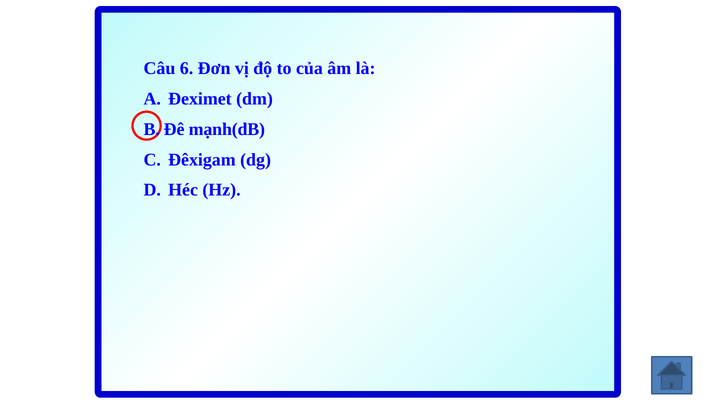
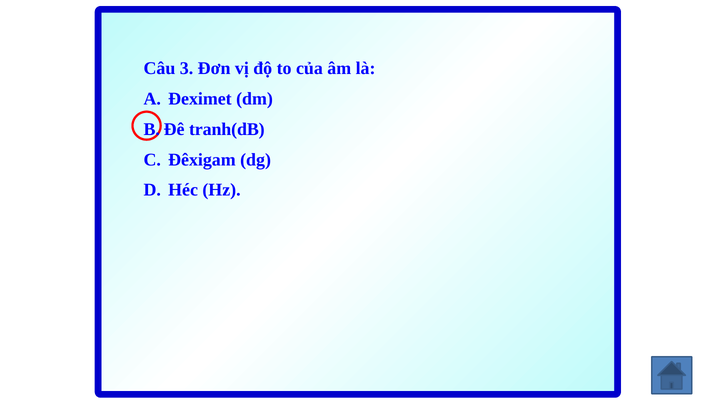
6: 6 -> 3
mạnh(dB: mạnh(dB -> tranh(dB
